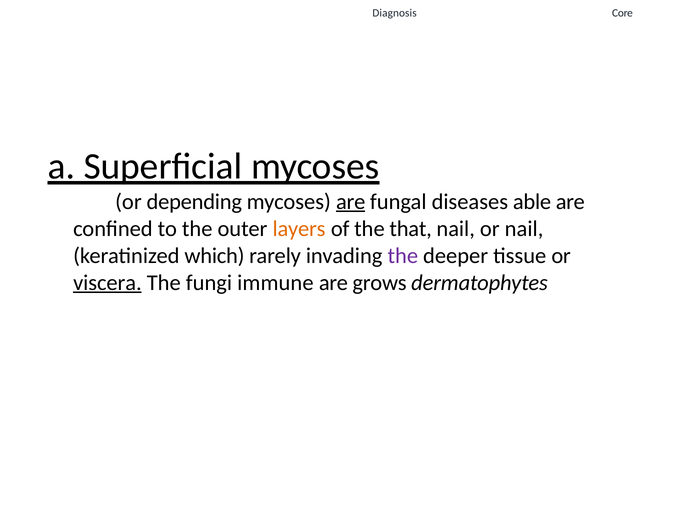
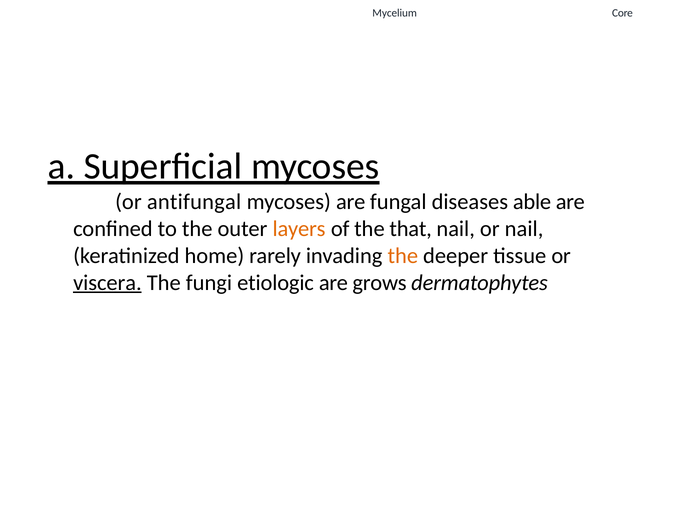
Diagnosis: Diagnosis -> Mycelium
depending: depending -> antifungal
are at (351, 202) underline: present -> none
which: which -> home
the at (403, 256) colour: purple -> orange
immune: immune -> etiologic
